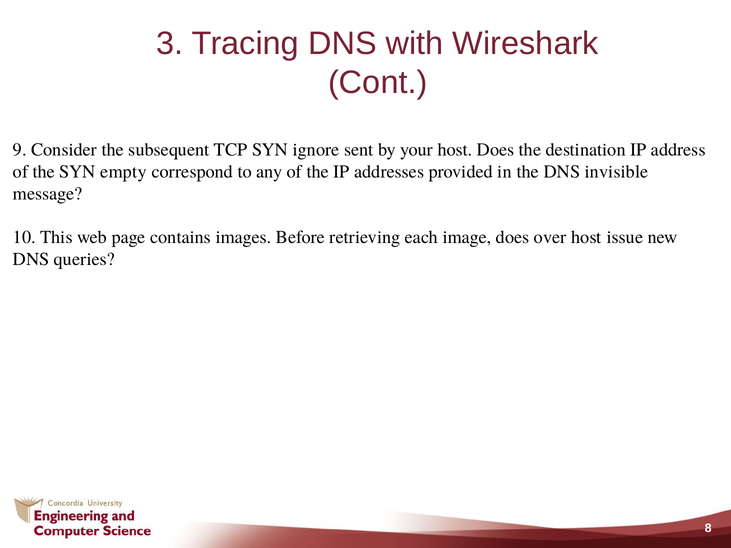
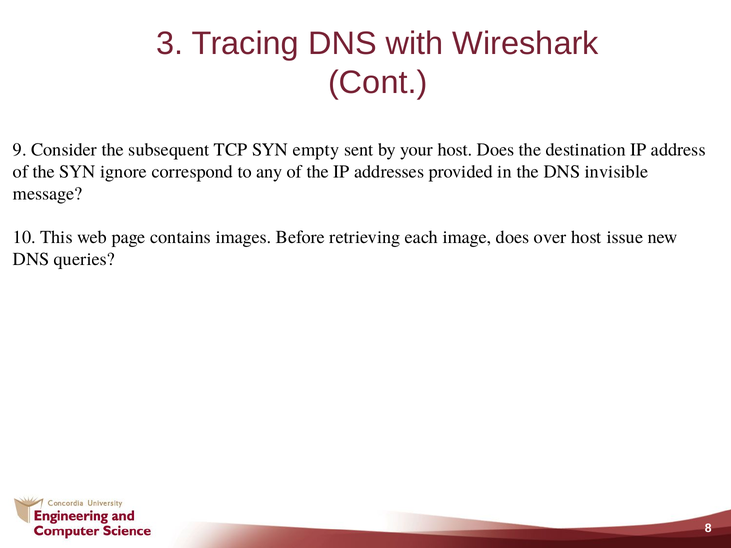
ignore: ignore -> empty
empty: empty -> ignore
